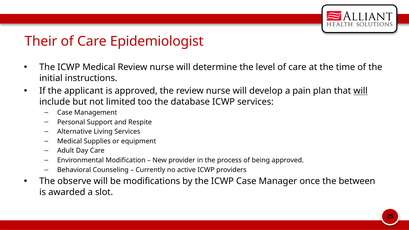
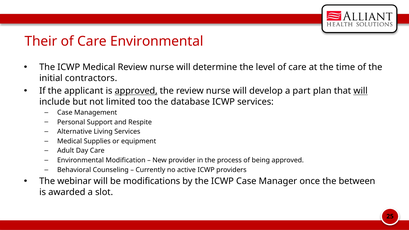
Care Epidemiologist: Epidemiologist -> Environmental
instructions: instructions -> contractors
approved at (136, 91) underline: none -> present
pain: pain -> part
observe: observe -> webinar
